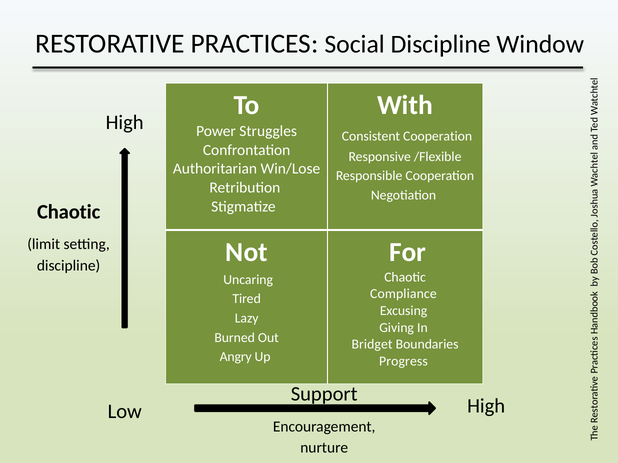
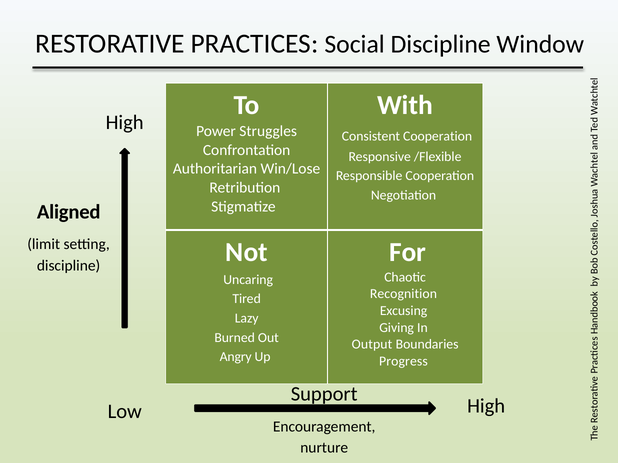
Chaotic at (69, 212): Chaotic -> Aligned
Compliance: Compliance -> Recognition
Bridget: Bridget -> Output
